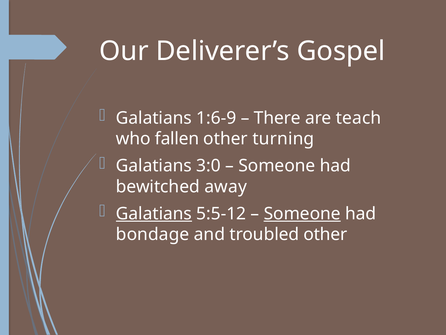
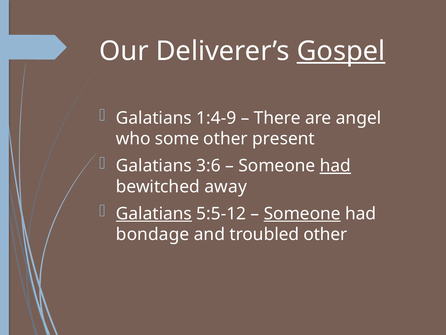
Gospel underline: none -> present
1:6-9: 1:6-9 -> 1:4-9
teach: teach -> angel
fallen: fallen -> some
turning: turning -> present
3:0: 3:0 -> 3:6
had at (335, 166) underline: none -> present
